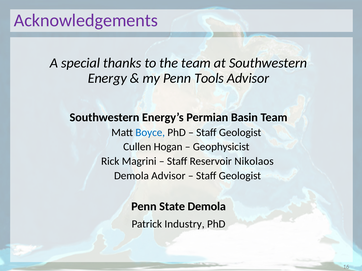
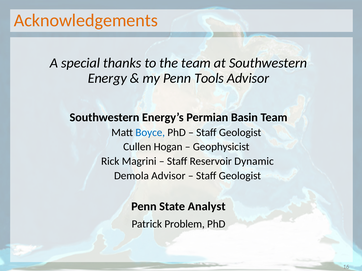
Acknowledgements colour: purple -> orange
Nikolaos: Nikolaos -> Dynamic
State Demola: Demola -> Analyst
Industry: Industry -> Problem
